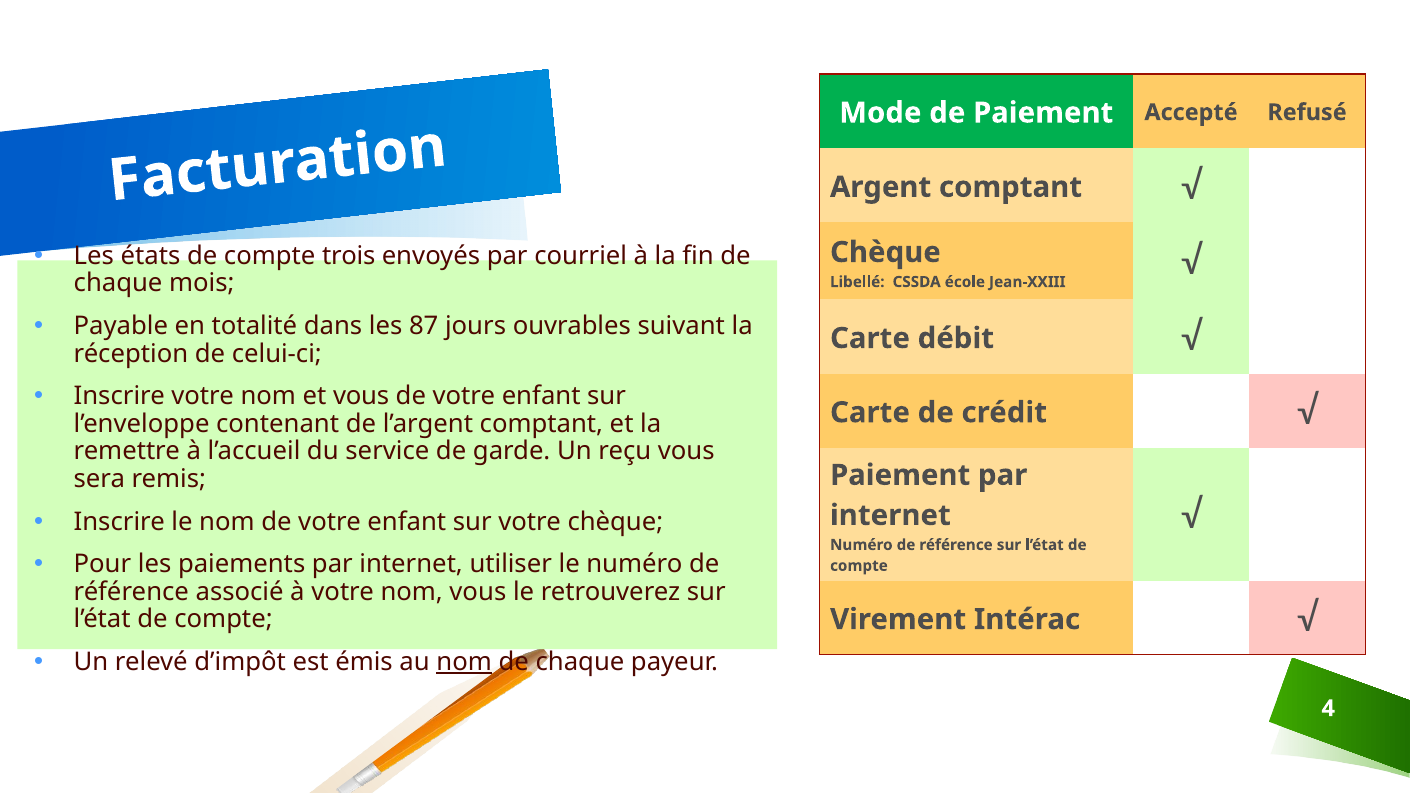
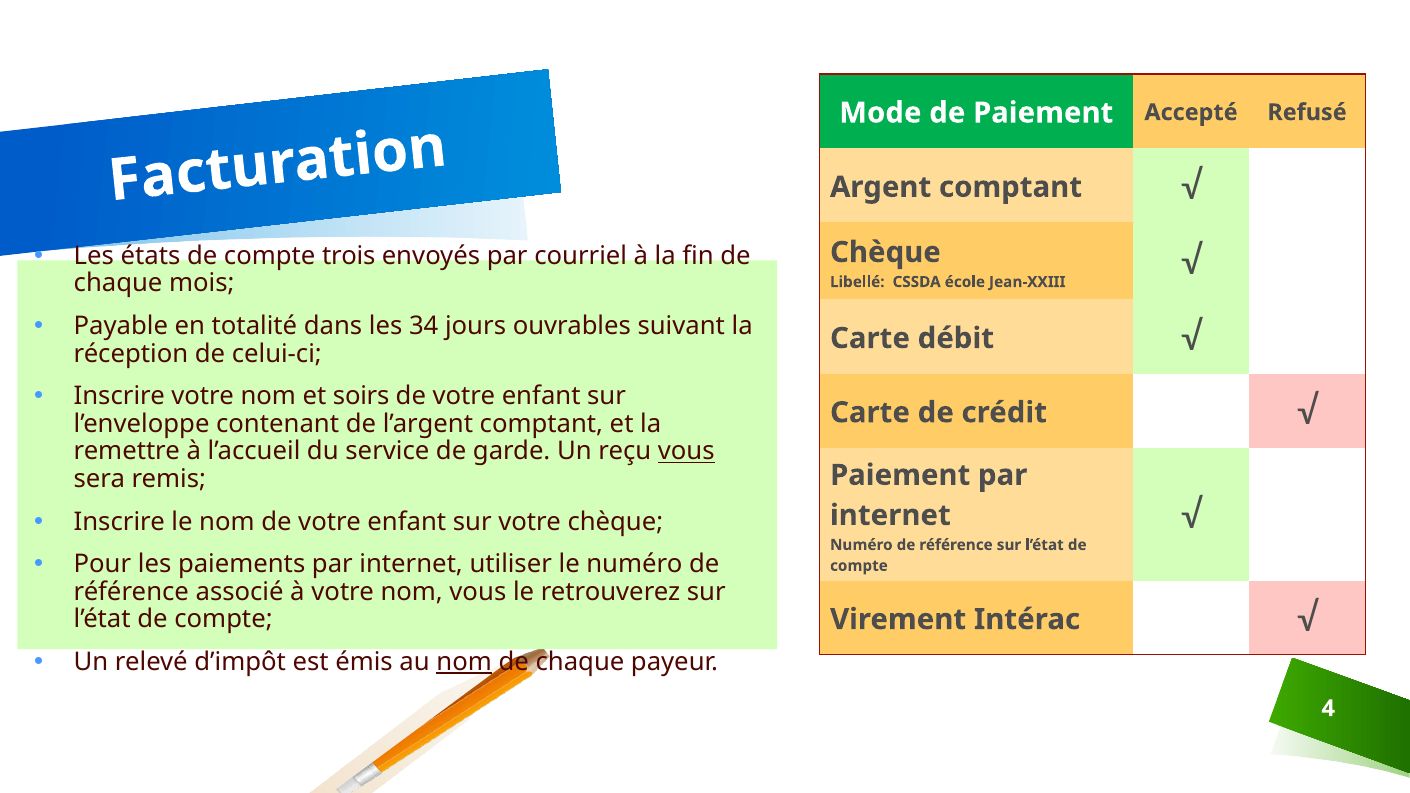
87: 87 -> 34
et vous: vous -> soirs
vous at (686, 451) underline: none -> present
